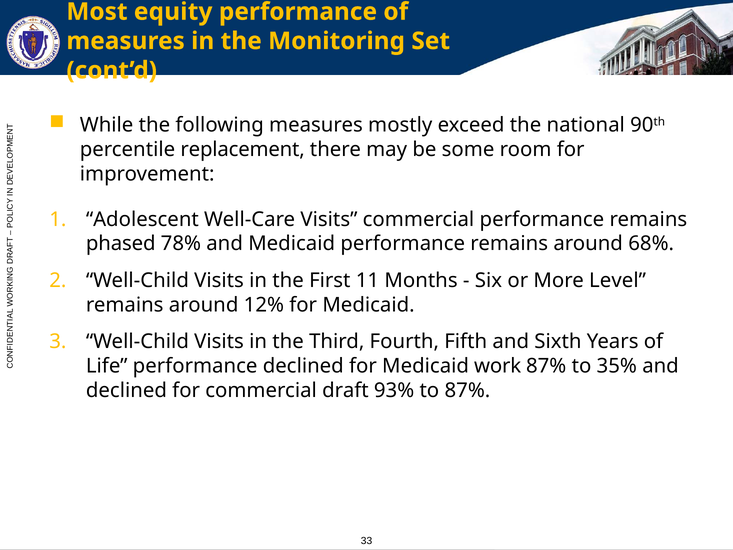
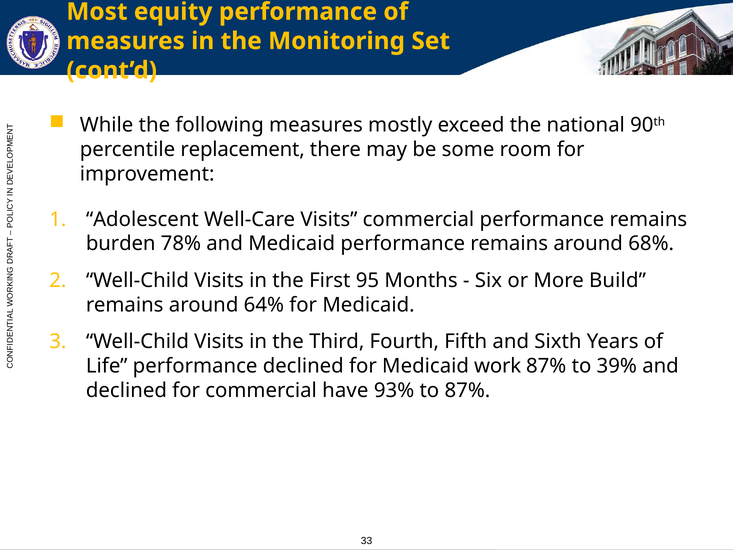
phased: phased -> burden
11: 11 -> 95
Level: Level -> Build
12%: 12% -> 64%
35%: 35% -> 39%
draft: draft -> have
